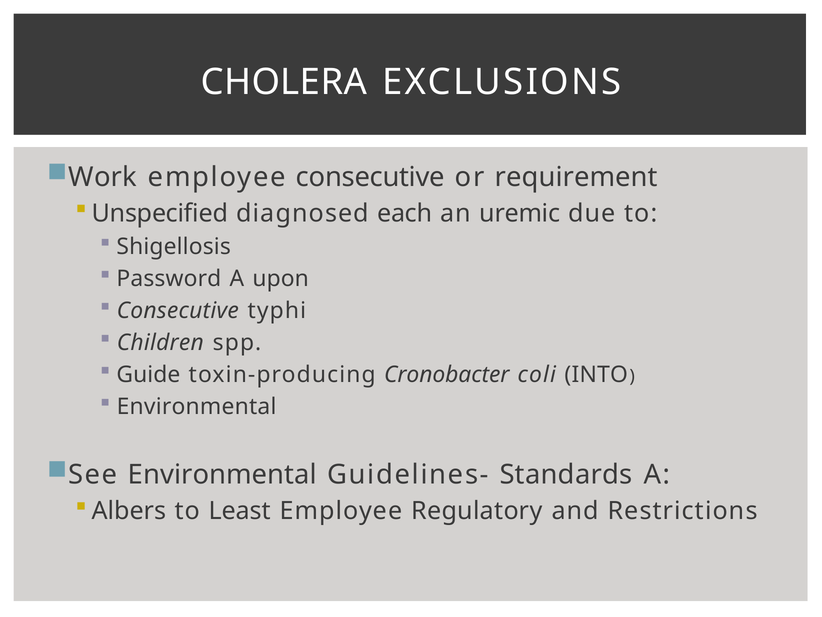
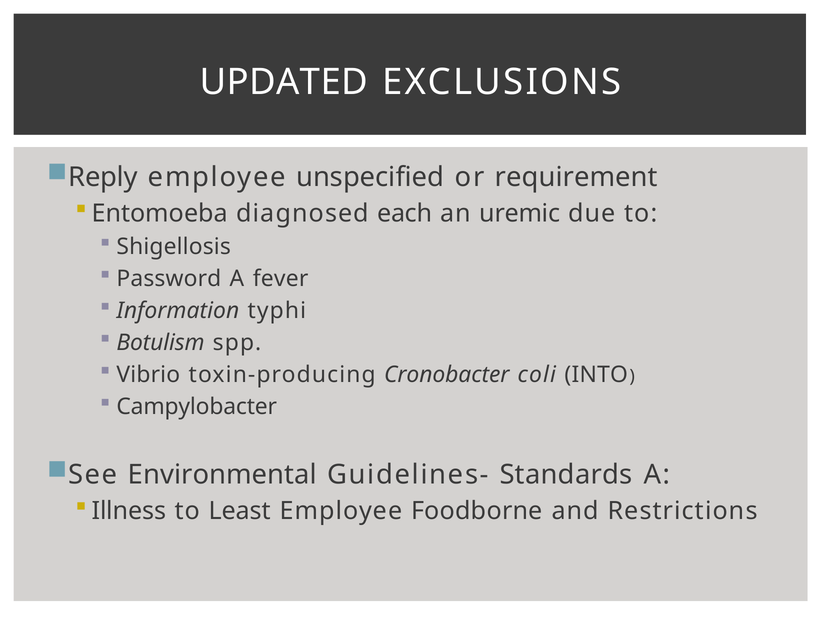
CHOLERA: CHOLERA -> UPDATED
Work: Work -> Reply
employee consecutive: consecutive -> unspecified
Unspecified: Unspecified -> Entomoeba
upon: upon -> fever
Consecutive at (178, 310): Consecutive -> Information
Children: Children -> Botulism
Guide: Guide -> Vibrio
Environmental at (197, 406): Environmental -> Campylobacter
Albers: Albers -> Illness
Regulatory: Regulatory -> Foodborne
